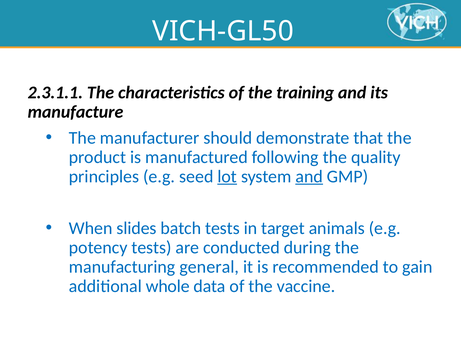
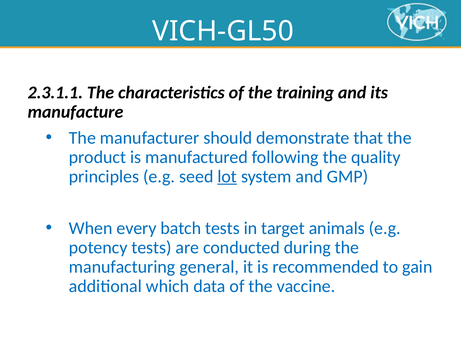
and at (309, 176) underline: present -> none
slides: slides -> every
whole: whole -> which
